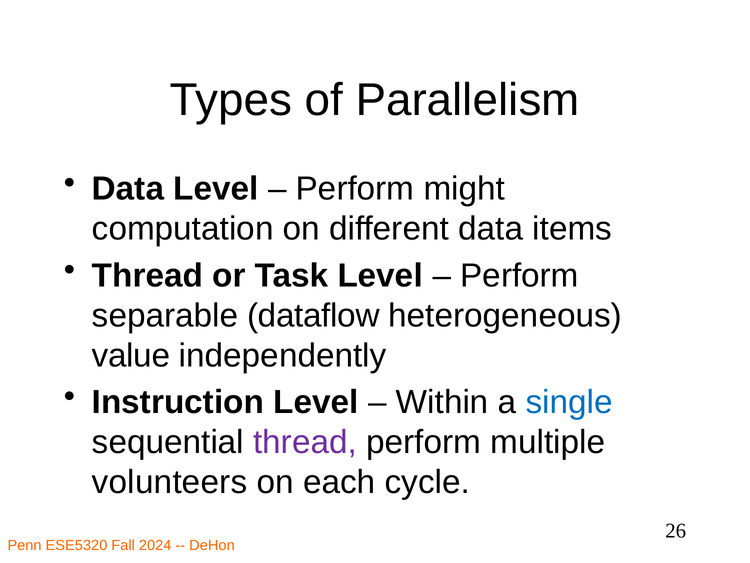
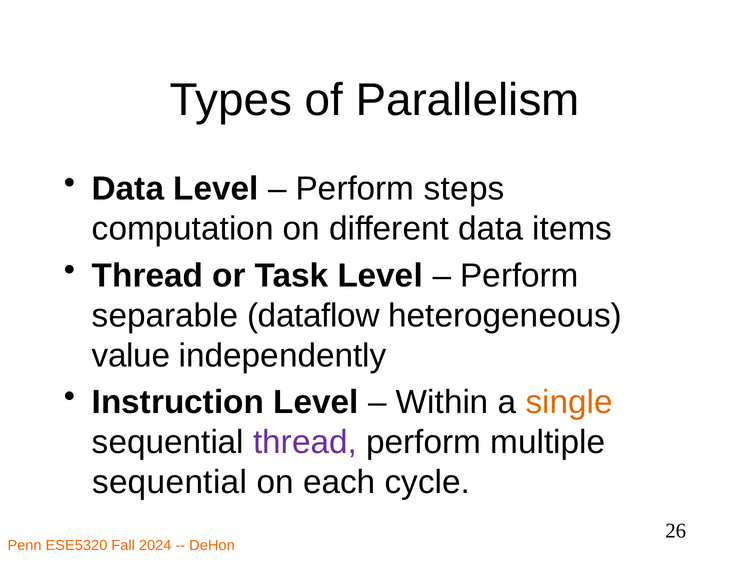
might: might -> steps
single colour: blue -> orange
volunteers at (170, 482): volunteers -> sequential
